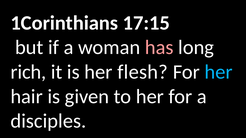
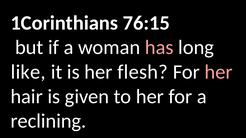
17:15: 17:15 -> 76:15
rich: rich -> like
her at (219, 72) colour: light blue -> pink
disciples: disciples -> reclining
